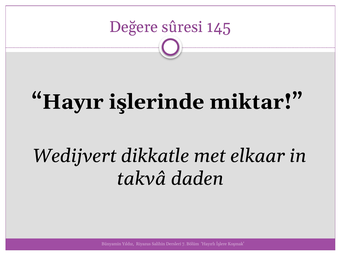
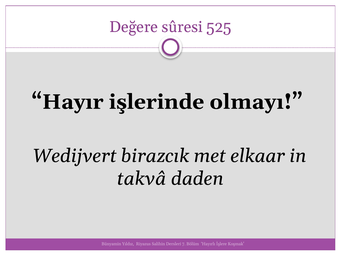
145: 145 -> 525
miktar: miktar -> olmayı
dikkatle: dikkatle -> birazcık
